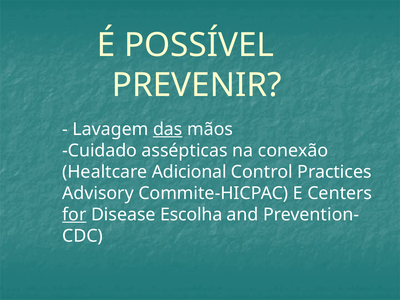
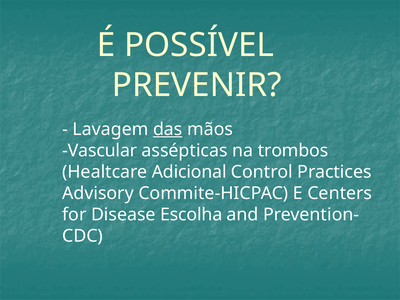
Cuidado: Cuidado -> Vascular
conexão: conexão -> trombos
for underline: present -> none
